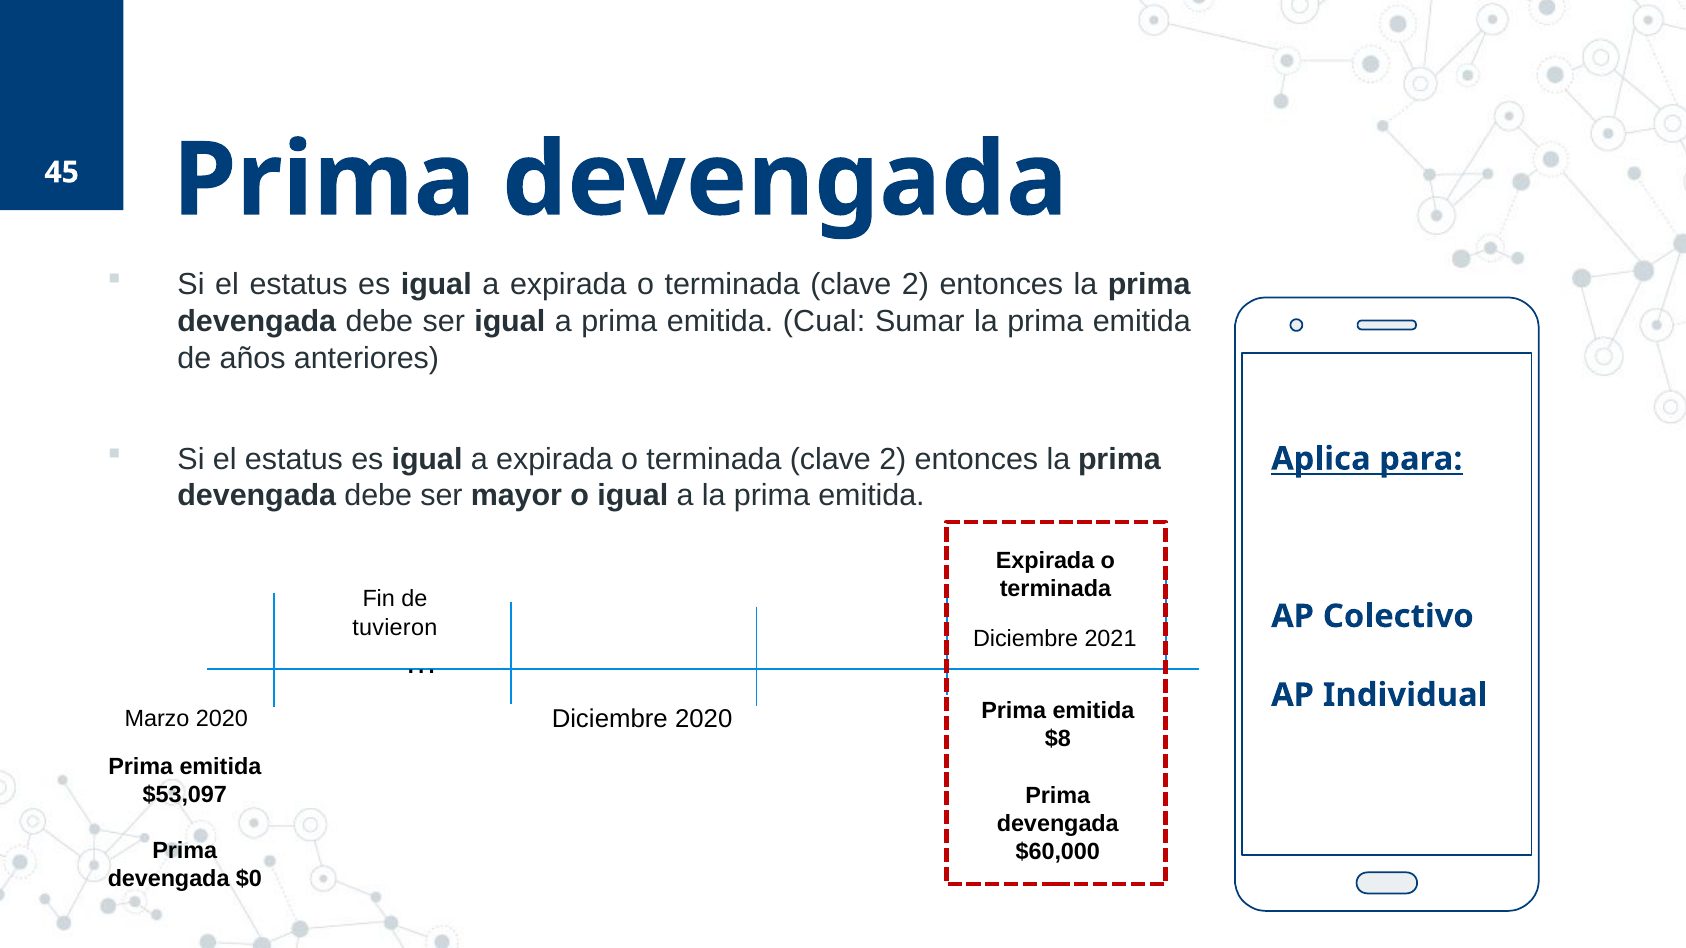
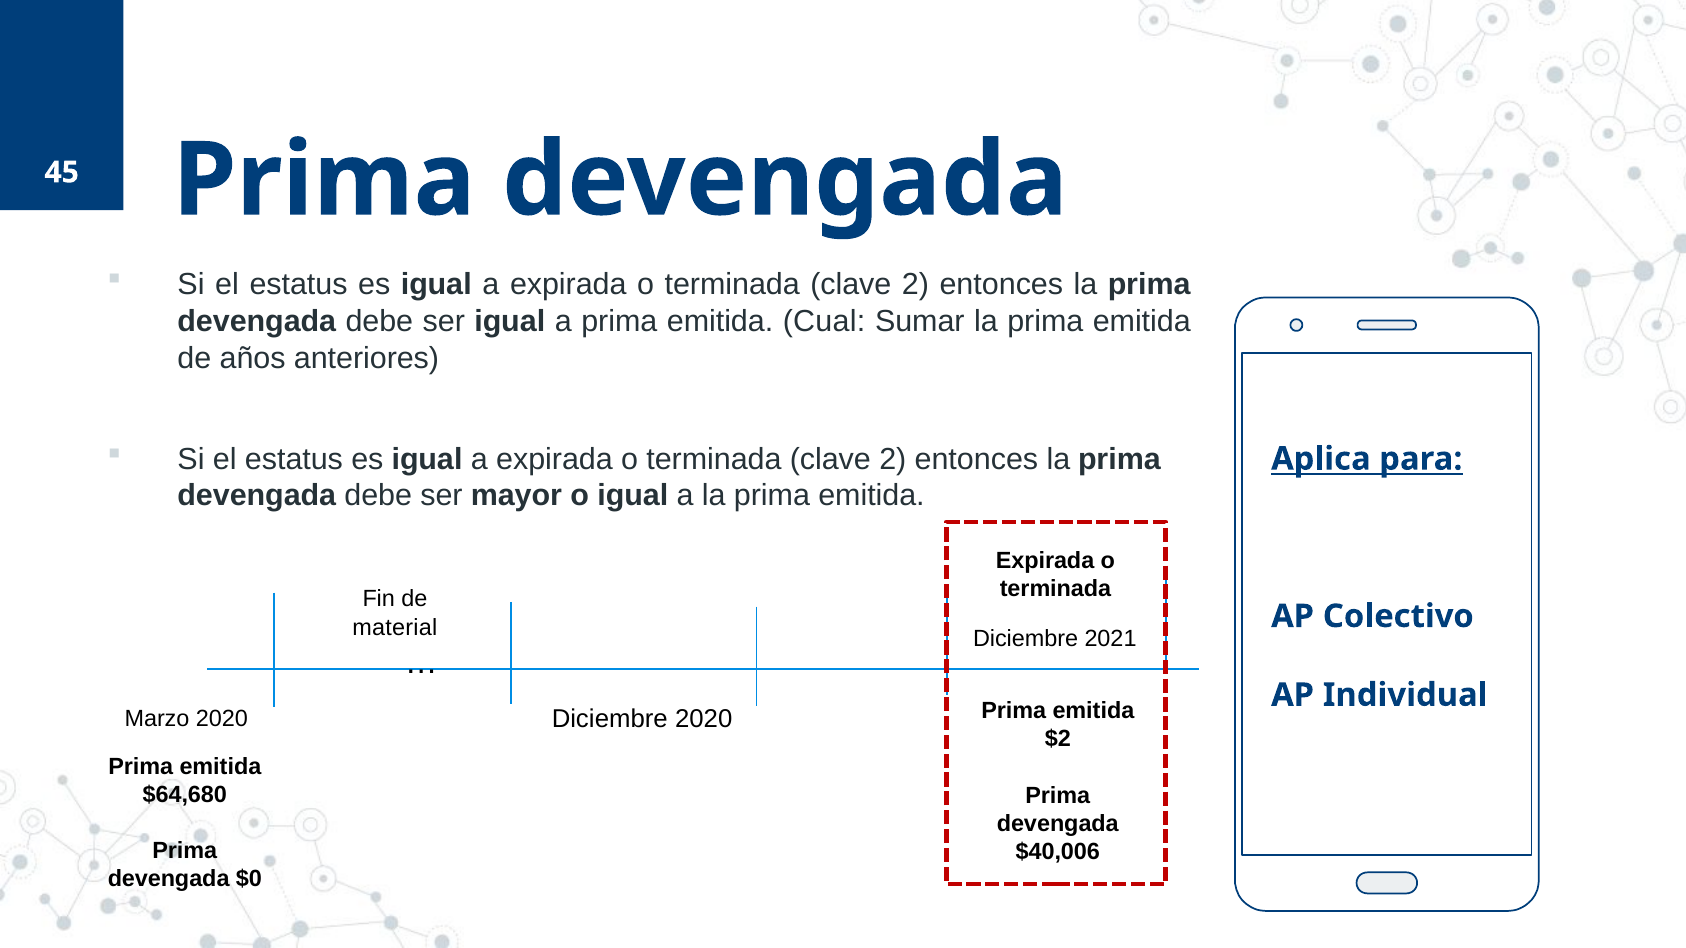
tuvieron: tuvieron -> material
$8: $8 -> $2
$53,097: $53,097 -> $64,680
$60,000: $60,000 -> $40,006
